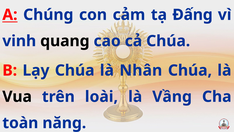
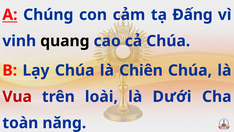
Nhân: Nhân -> Chiên
Vua colour: black -> red
Vầng: Vầng -> Dưới
